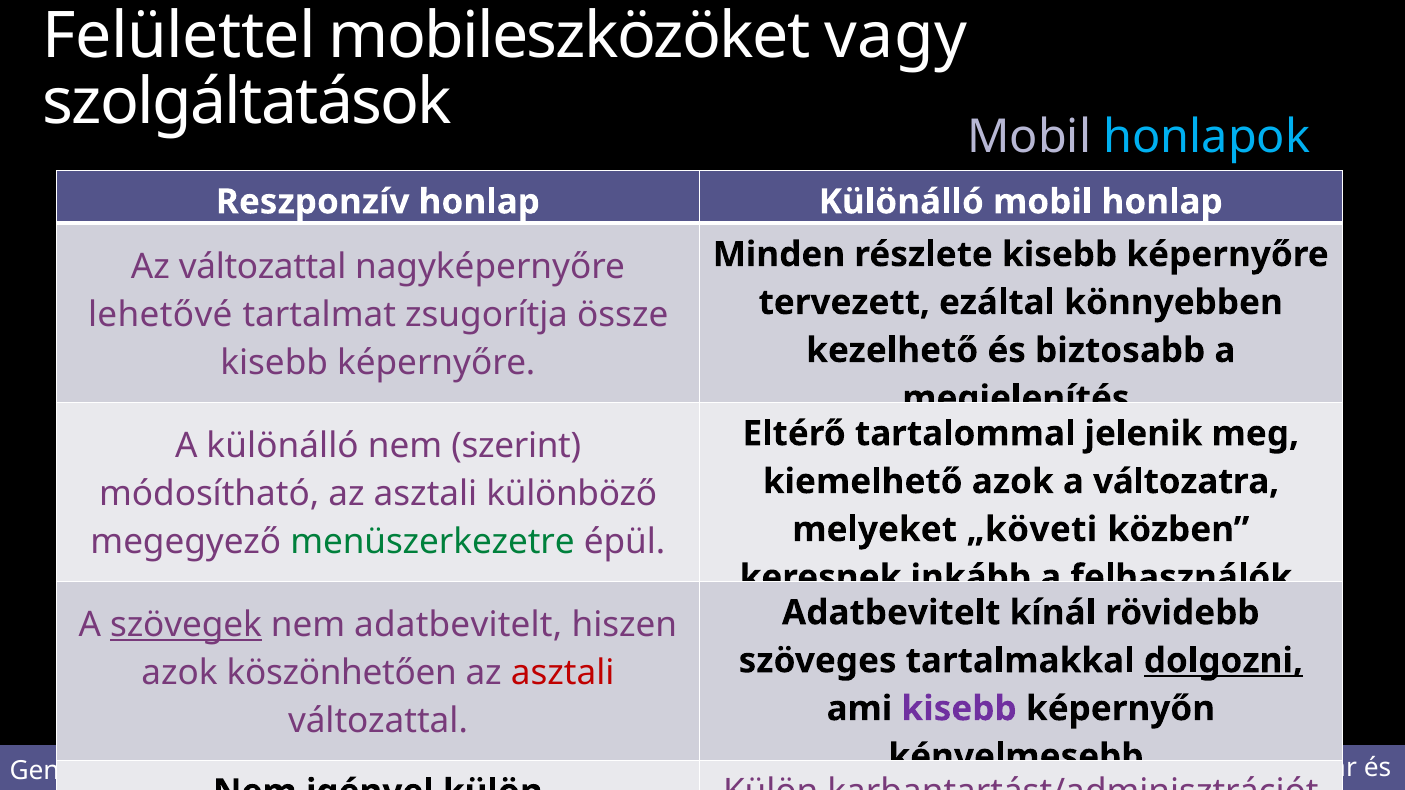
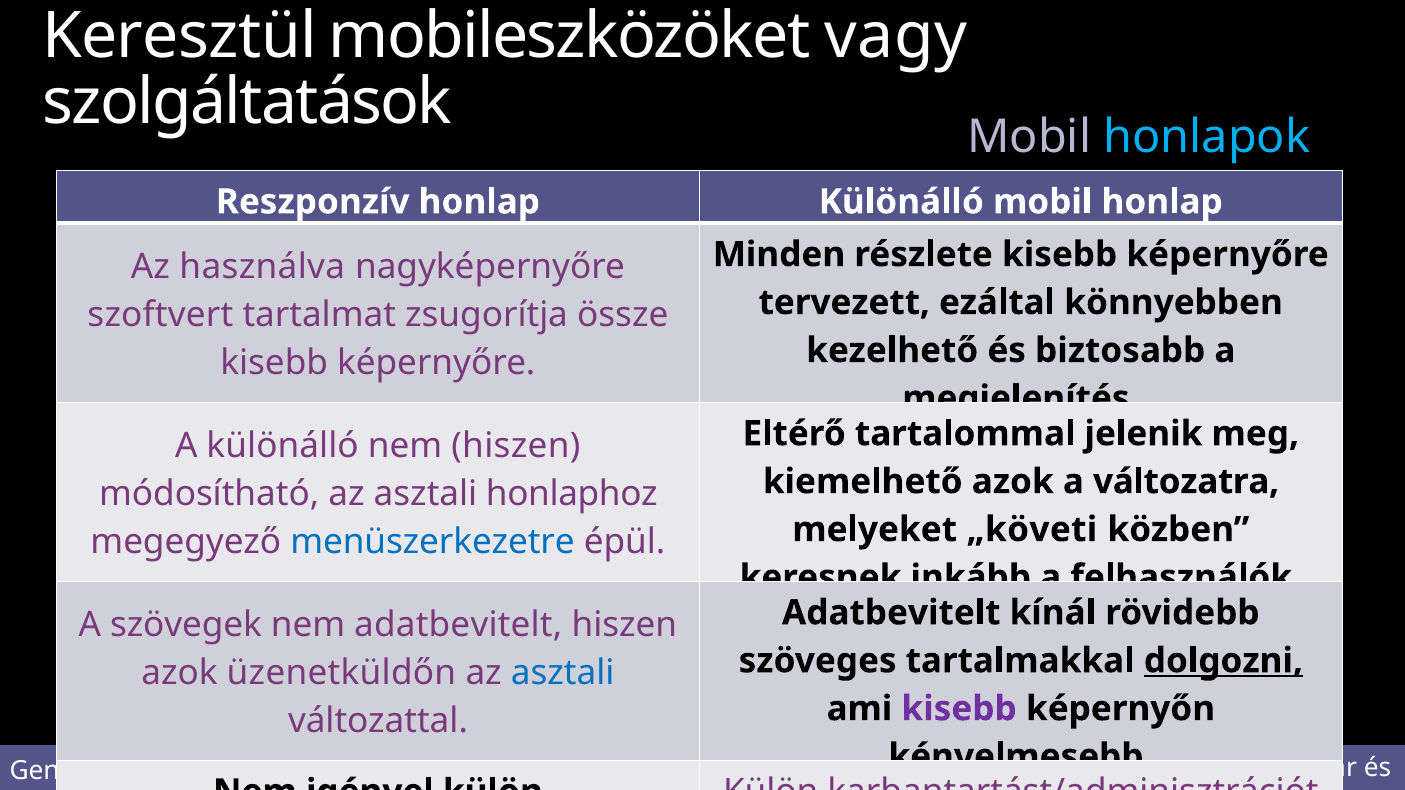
Felülettel: Felülettel -> Keresztül
Az változattal: változattal -> használva
lehetővé at (160, 315): lehetővé -> szoftvert
nem szerint: szerint -> hiszen
különböző: különböző -> honlaphoz
menüszerkezetre colour: green -> blue
szövegek underline: present -> none
köszönhetően: köszönhetően -> üzenetküldőn
asztali at (563, 673) colour: red -> blue
